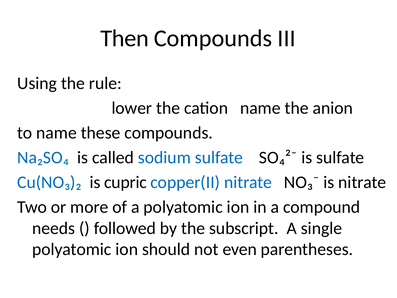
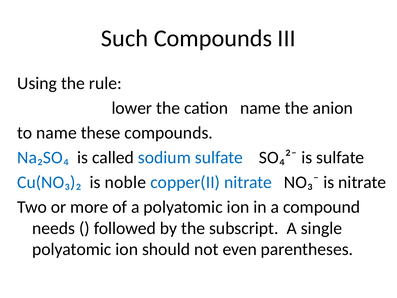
Then: Then -> Such
cupric: cupric -> noble
